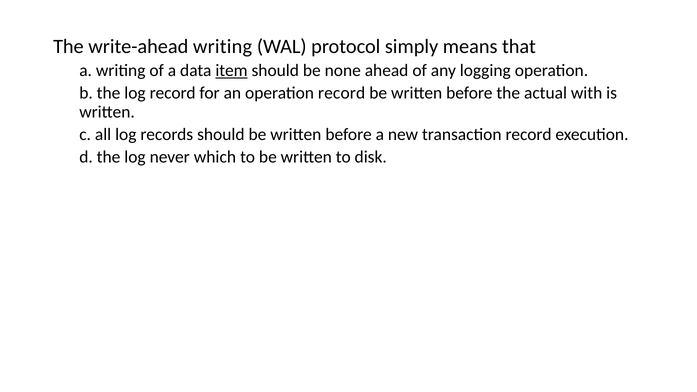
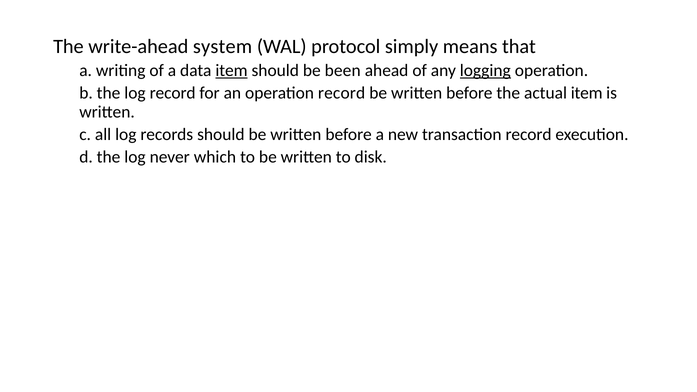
write-ahead writing: writing -> system
none: none -> been
logging underline: none -> present
actual with: with -> item
